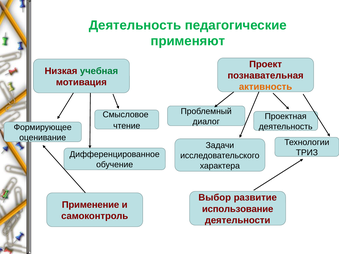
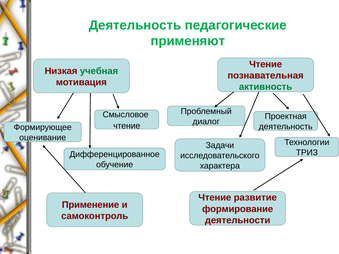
Проект at (266, 64): Проект -> Чтение
активность colour: orange -> green
Выбор at (215, 198): Выбор -> Чтение
использование: использование -> формирование
